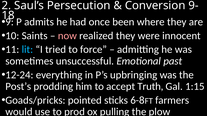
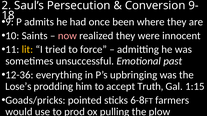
lit colour: light blue -> yellow
12-24: 12-24 -> 12-36
Post’s: Post’s -> Lose’s
